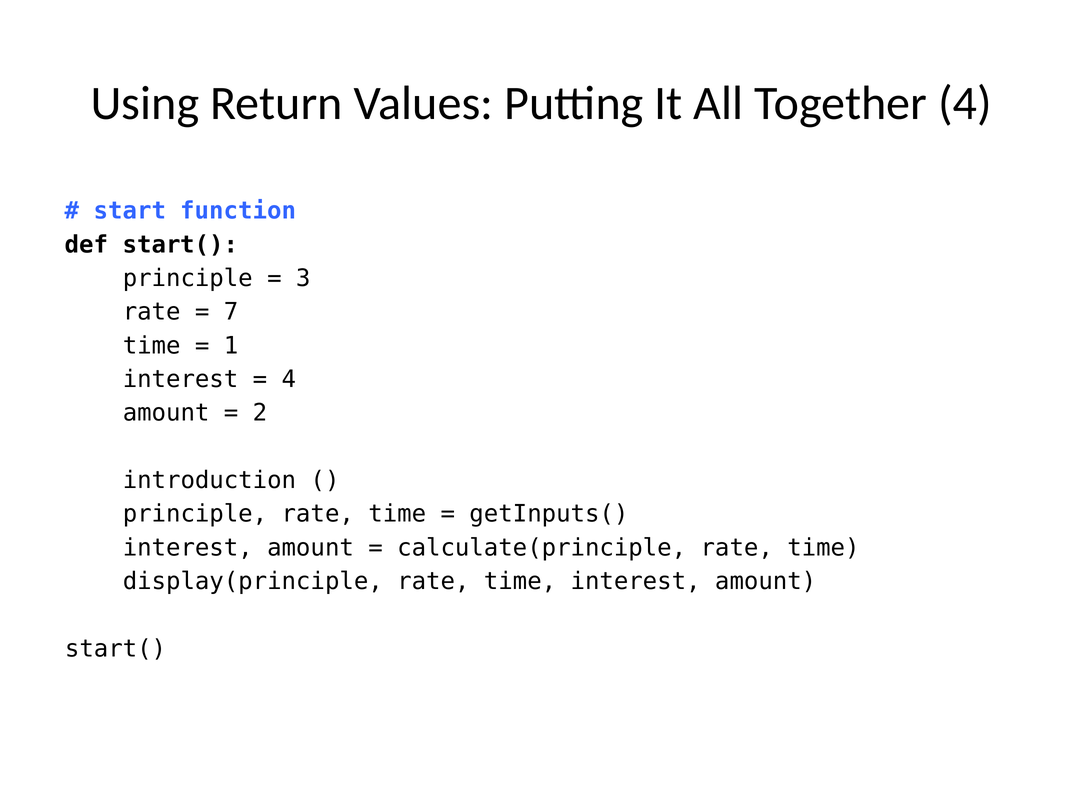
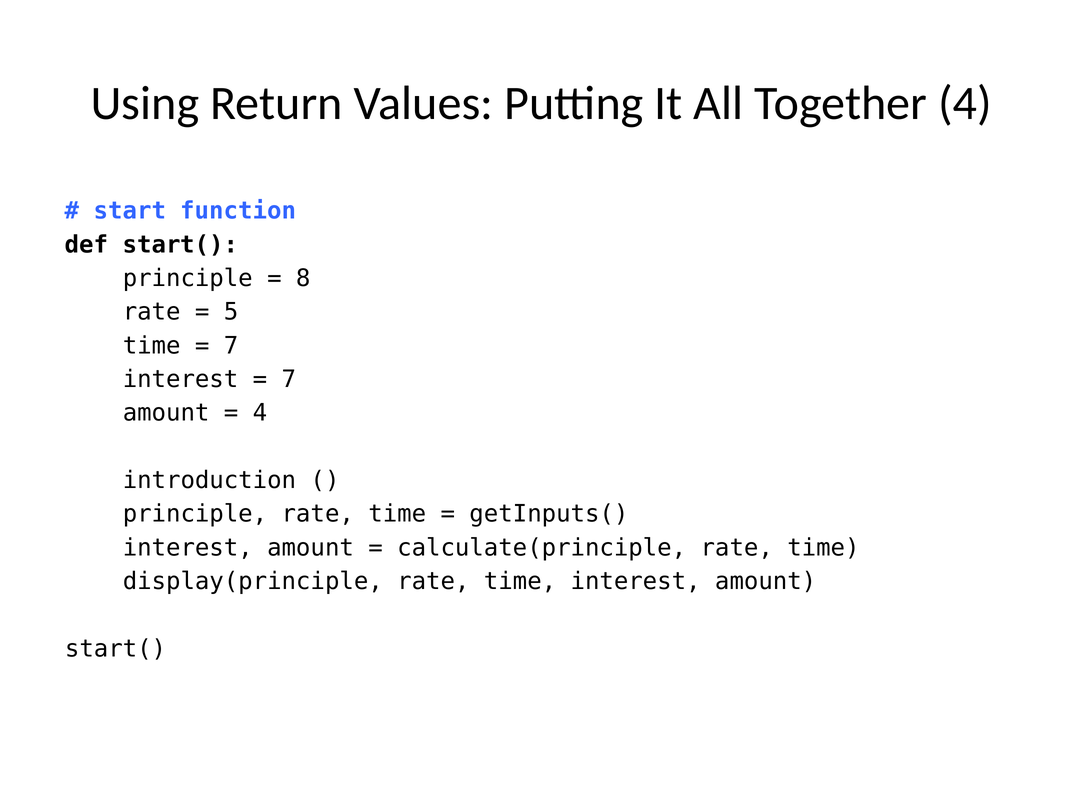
3: 3 -> 8
7: 7 -> 5
1 at (231, 346): 1 -> 7
4 at (289, 379): 4 -> 7
2 at (260, 413): 2 -> 4
